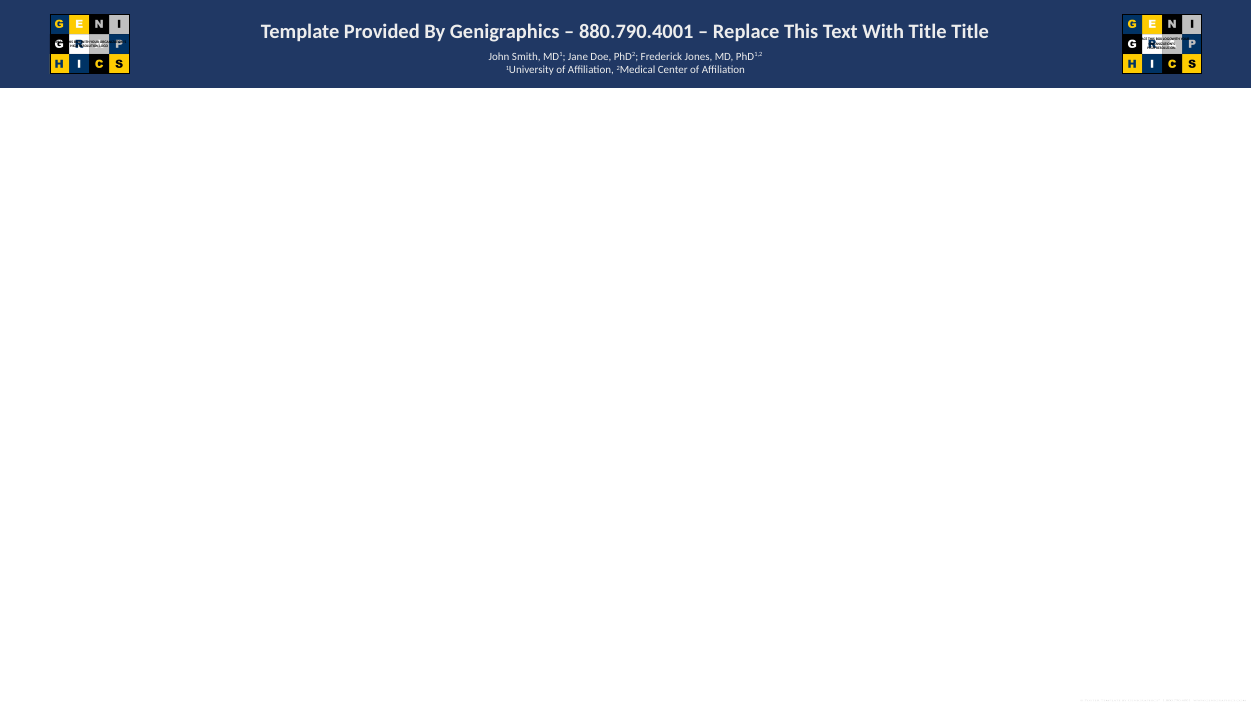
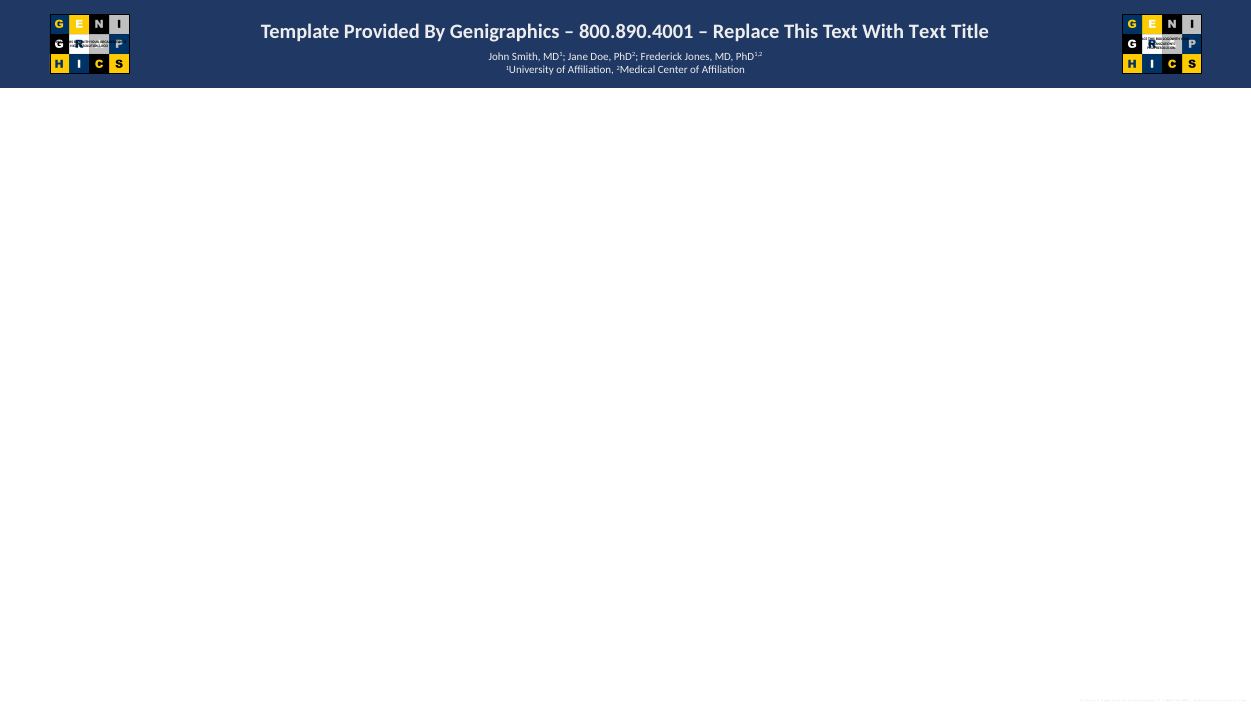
880.790.4001: 880.790.4001 -> 800.890.4001
With Title: Title -> Text
